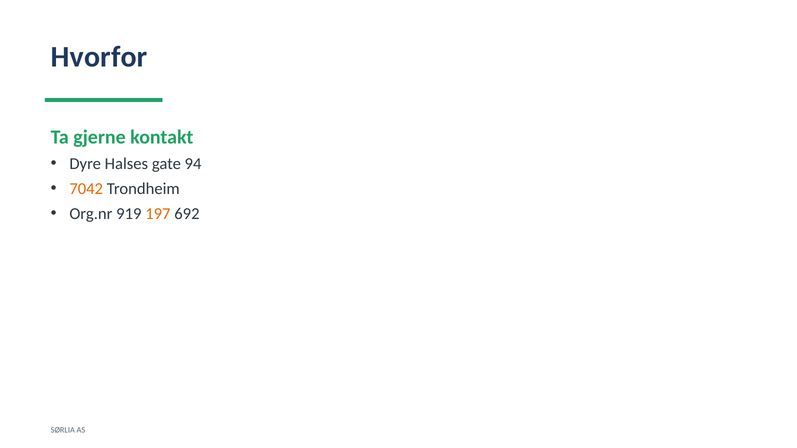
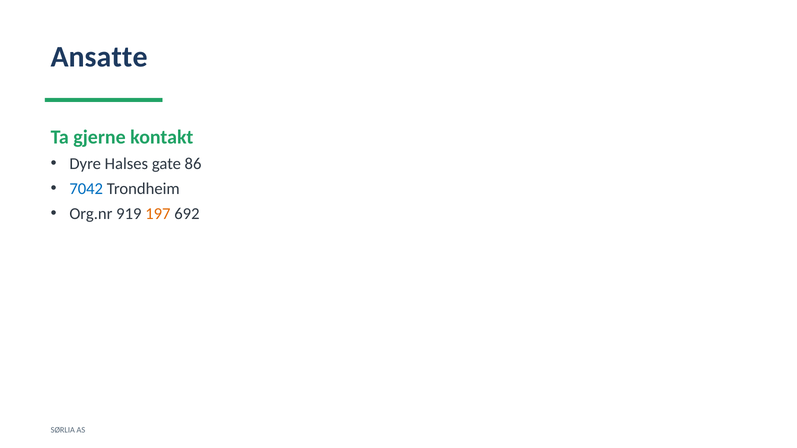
Hvorfor: Hvorfor -> Ansatte
94: 94 -> 86
7042 colour: orange -> blue
